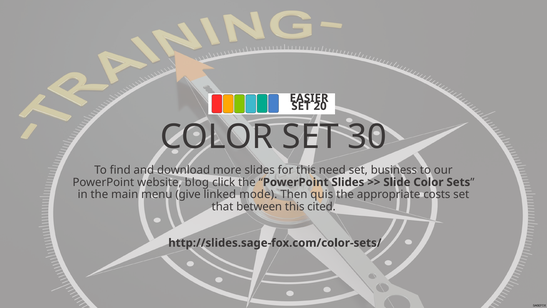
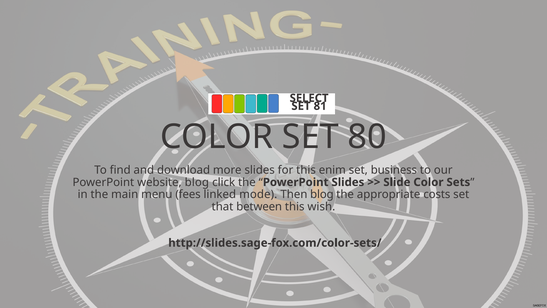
EASIER: EASIER -> SELECT
20: 20 -> 81
30: 30 -> 80
need: need -> enim
give: give -> fees
Then quis: quis -> blog
cited: cited -> wish
